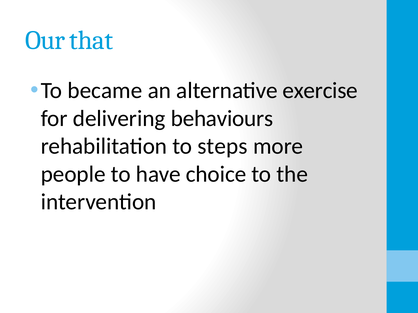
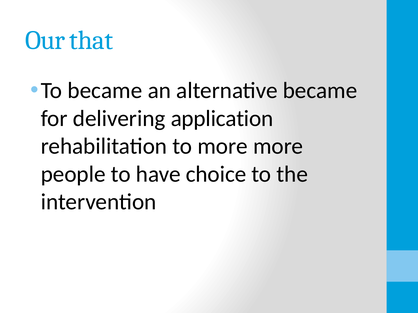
alternative exercise: exercise -> became
behaviours: behaviours -> application
to steps: steps -> more
